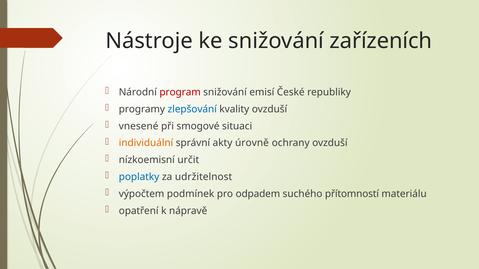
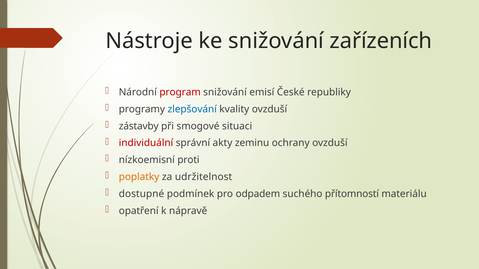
vnesené: vnesené -> zástavby
individuální colour: orange -> red
úrovně: úrovně -> zeminu
určit: určit -> proti
poplatky colour: blue -> orange
výpočtem: výpočtem -> dostupné
